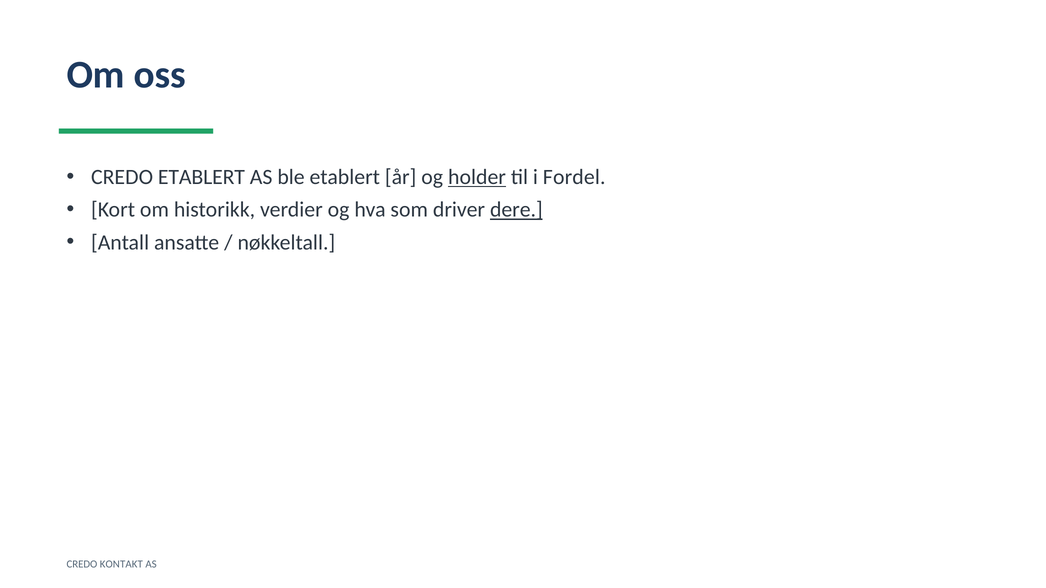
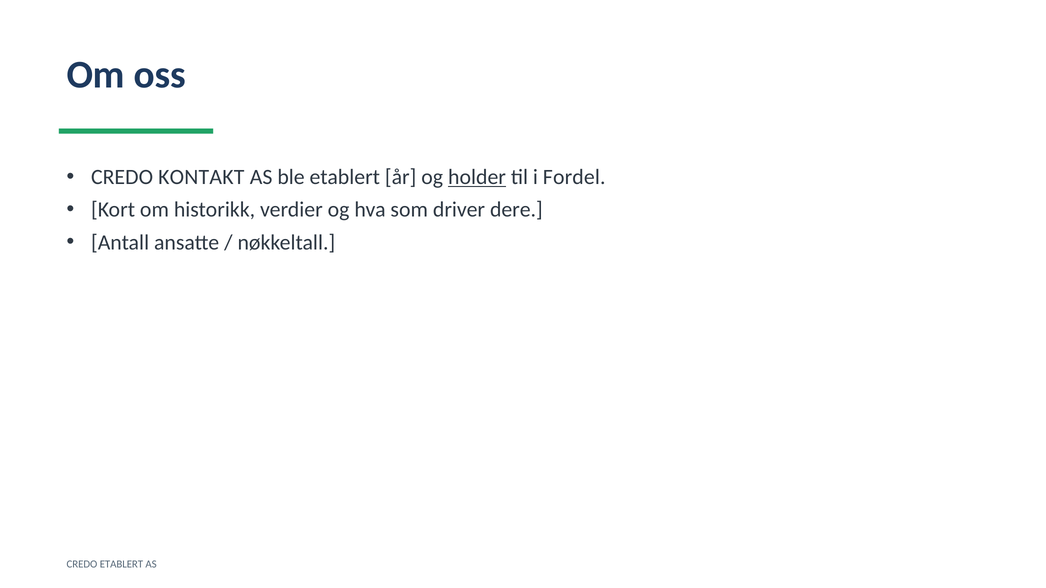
CREDO ETABLERT: ETABLERT -> KONTAKT
dere underline: present -> none
CREDO KONTAKT: KONTAKT -> ETABLERT
